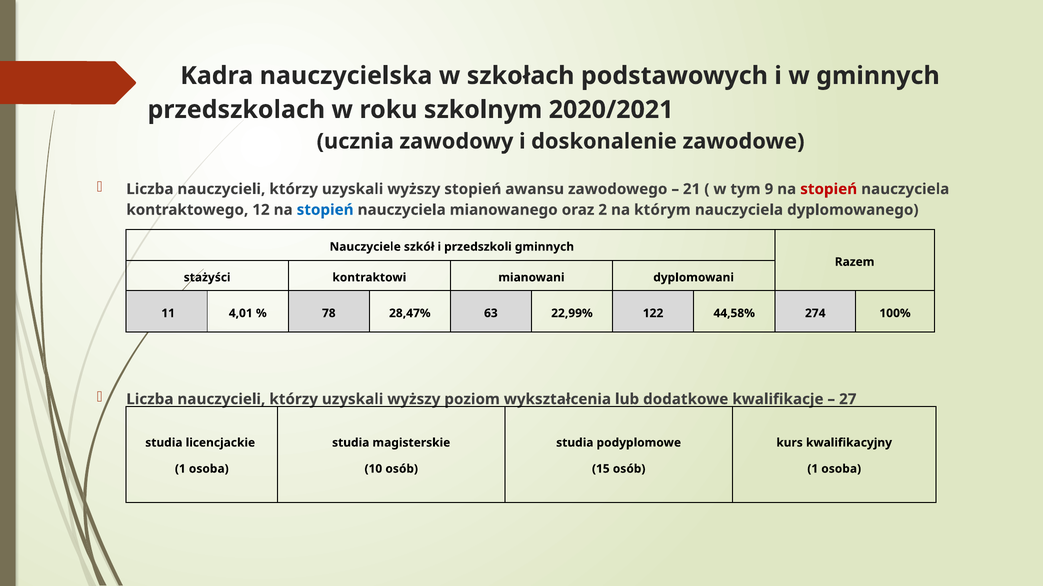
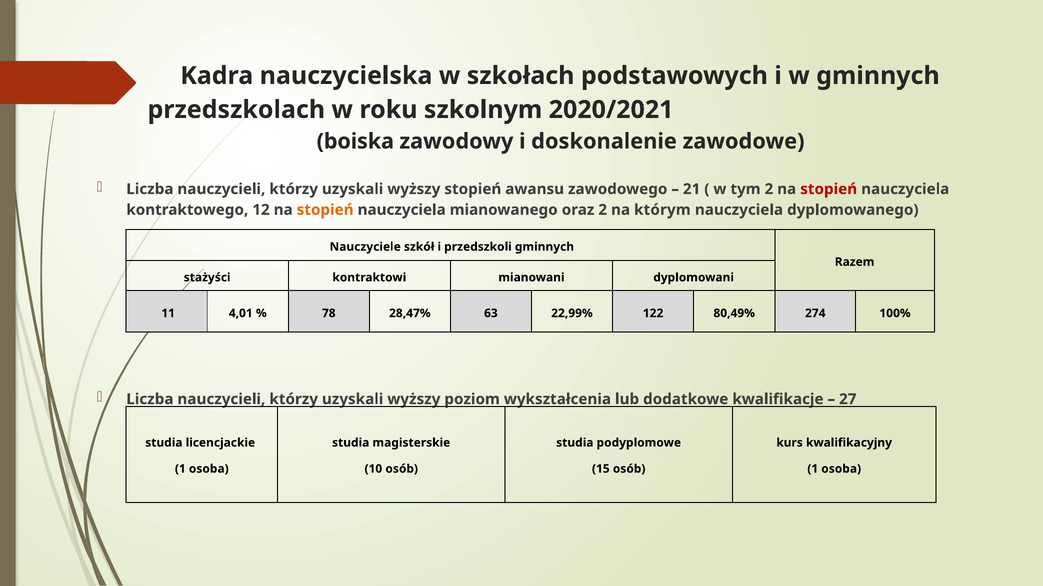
ucznia: ucznia -> boiska
tym 9: 9 -> 2
stopień at (325, 210) colour: blue -> orange
44,58%: 44,58% -> 80,49%
